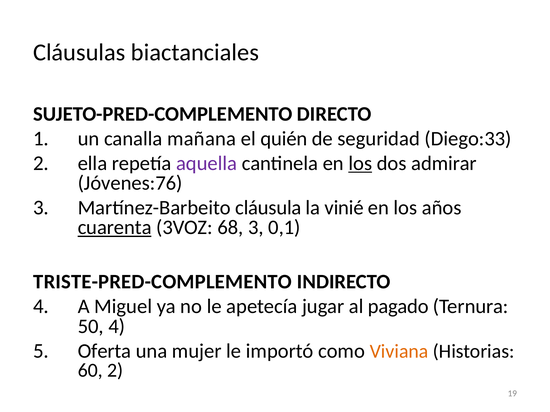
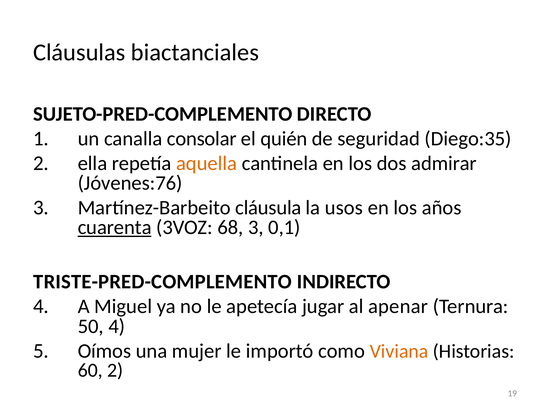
mañana: mañana -> consolar
Diego:33: Diego:33 -> Diego:35
aquella colour: purple -> orange
los at (360, 163) underline: present -> none
vinié: vinié -> usos
pagado: pagado -> apenar
Oferta: Oferta -> Oímos
